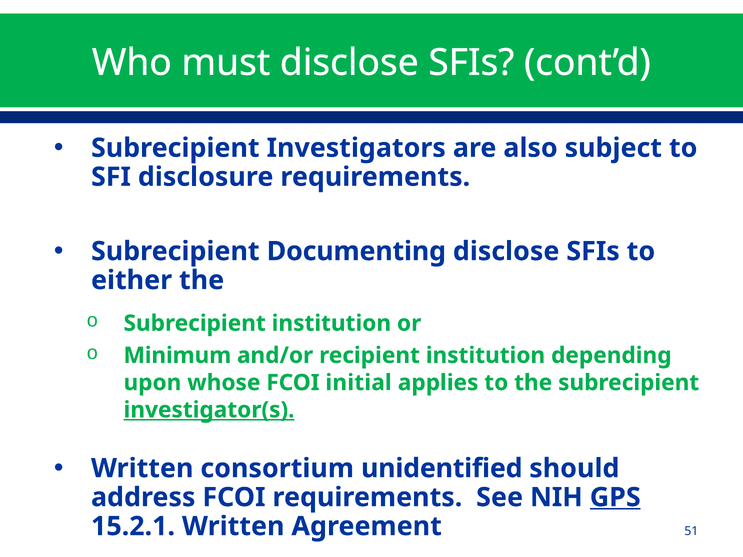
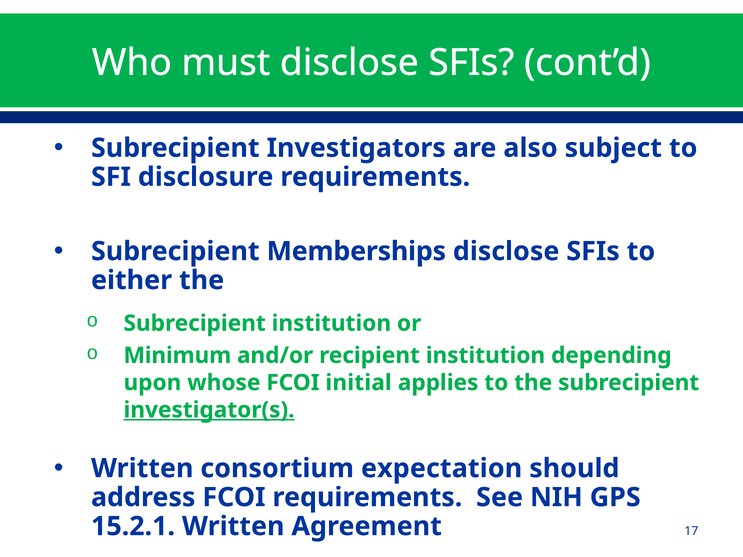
Documenting: Documenting -> Memberships
unidentified: unidentified -> expectation
GPS underline: present -> none
51: 51 -> 17
